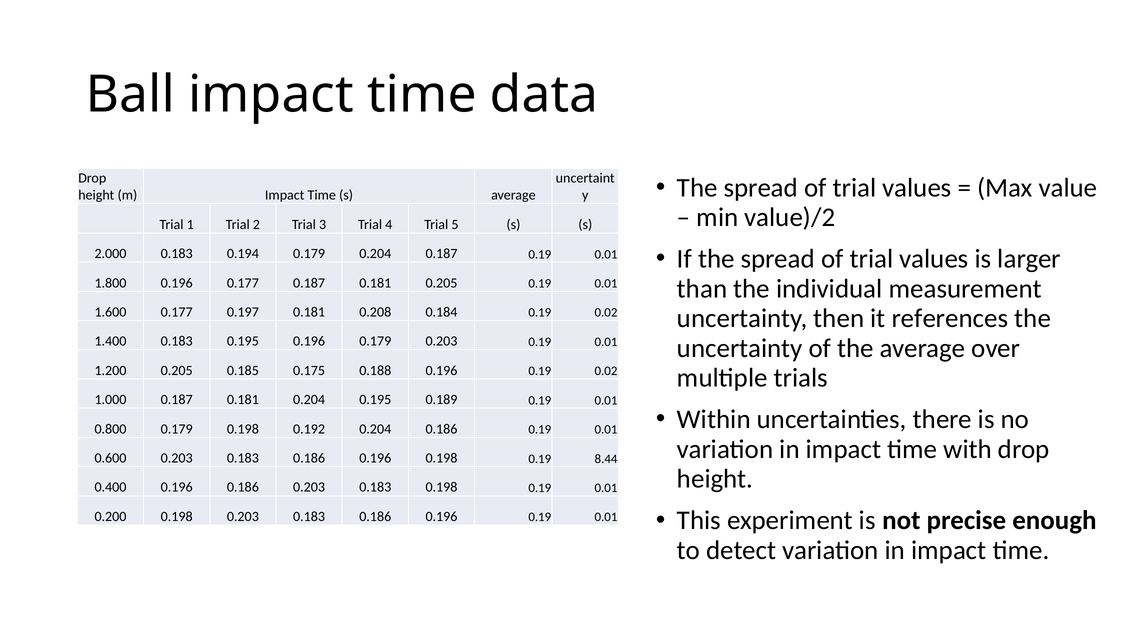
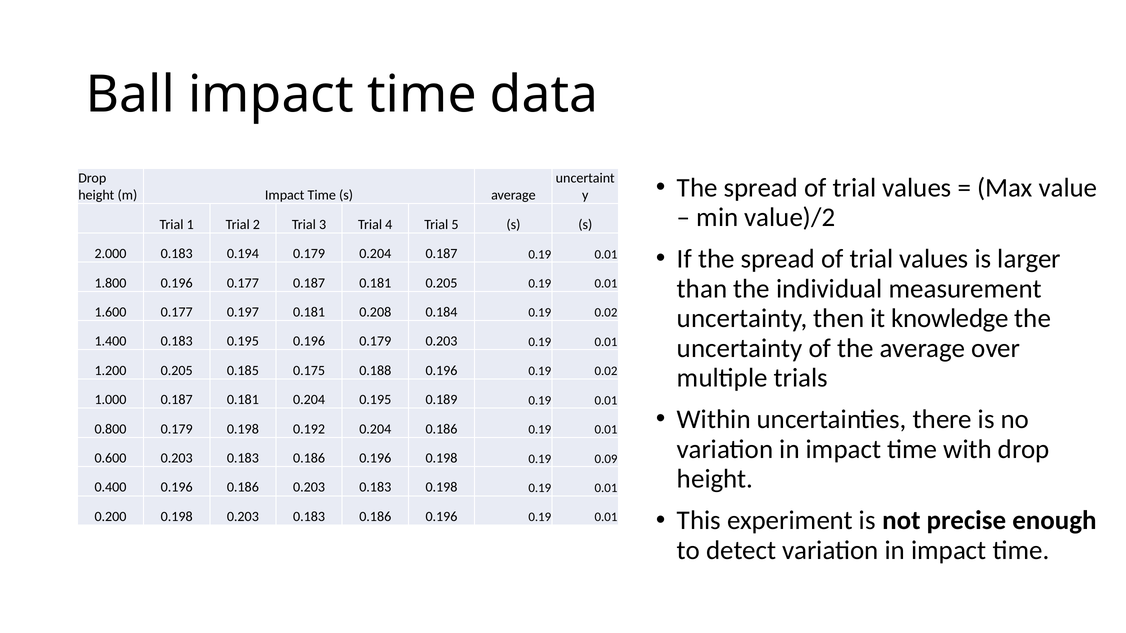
references: references -> knowledge
8.44: 8.44 -> 0.09
